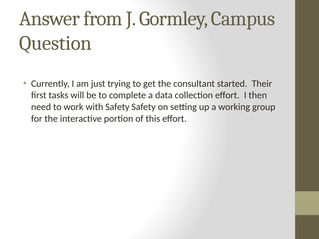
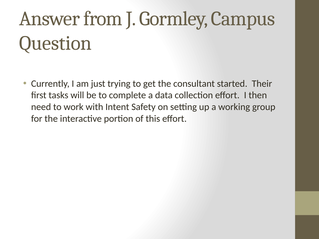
with Safety: Safety -> Intent
